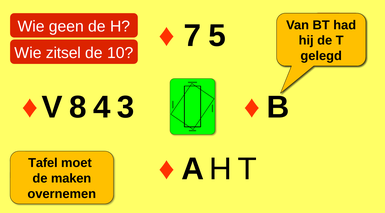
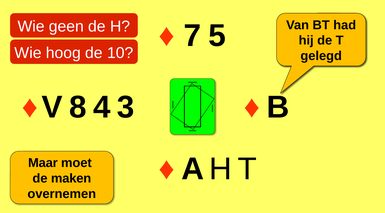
zitsel: zitsel -> hoog
Tafel: Tafel -> Maar
